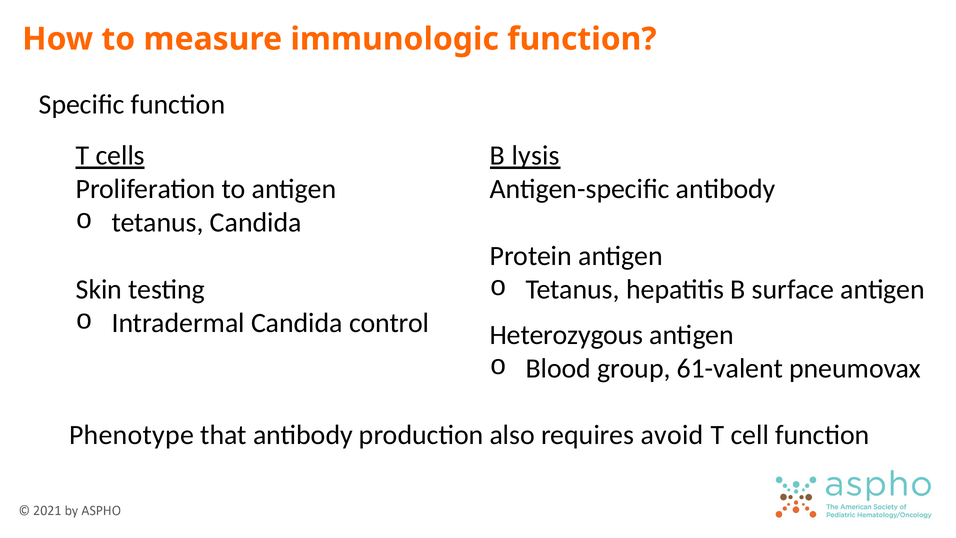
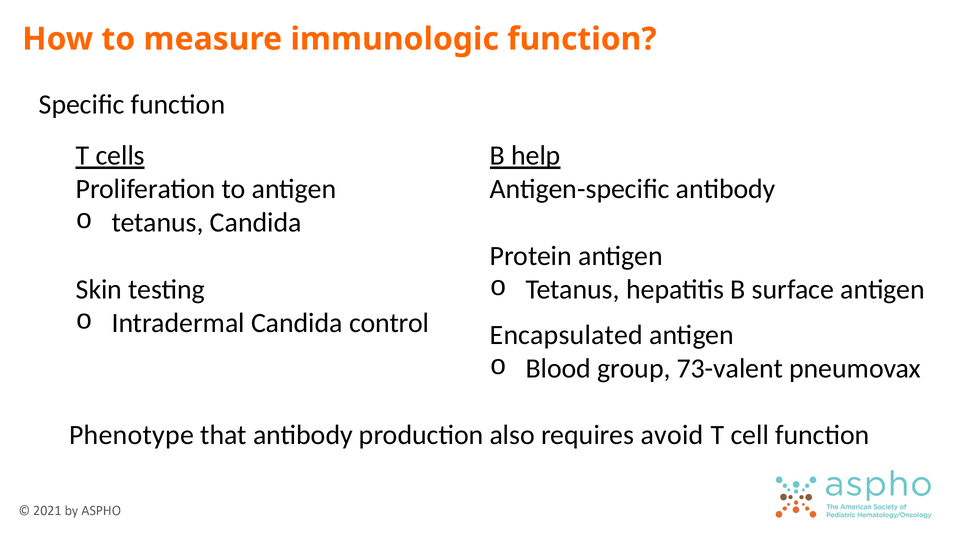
lysis: lysis -> help
Heterozygous: Heterozygous -> Encapsulated
61-valent: 61-valent -> 73-valent
